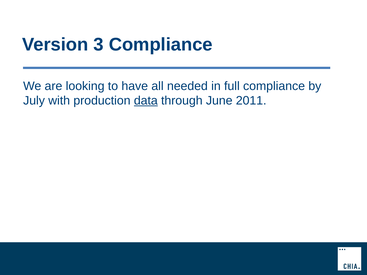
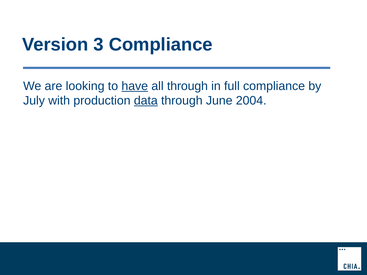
have underline: none -> present
all needed: needed -> through
2011: 2011 -> 2004
